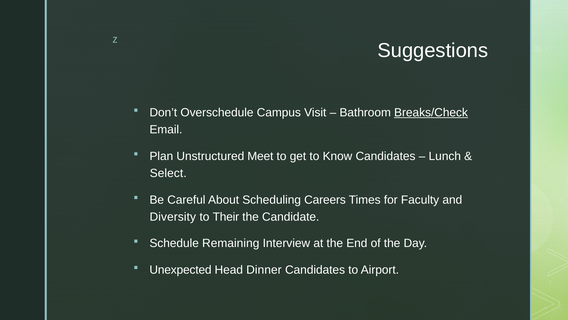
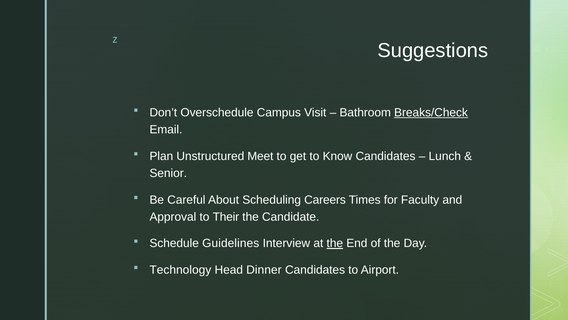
Select: Select -> Senior
Diversity: Diversity -> Approval
Remaining: Remaining -> Guidelines
the at (335, 243) underline: none -> present
Unexpected: Unexpected -> Technology
